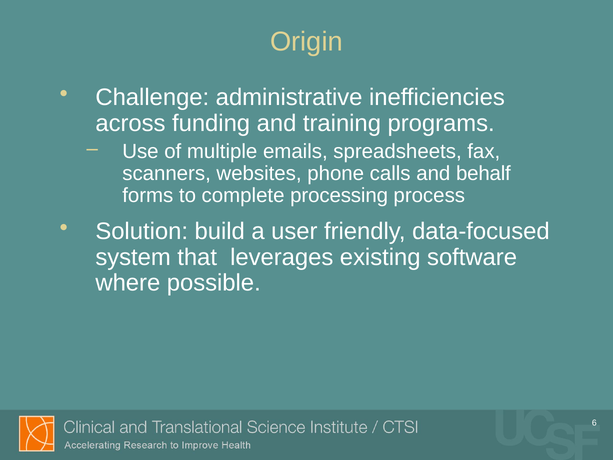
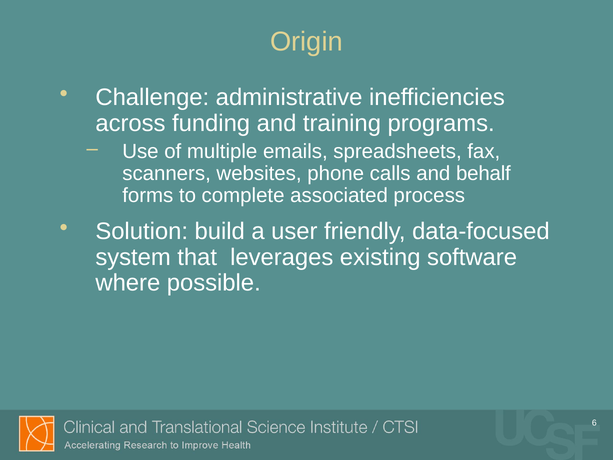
processing: processing -> associated
